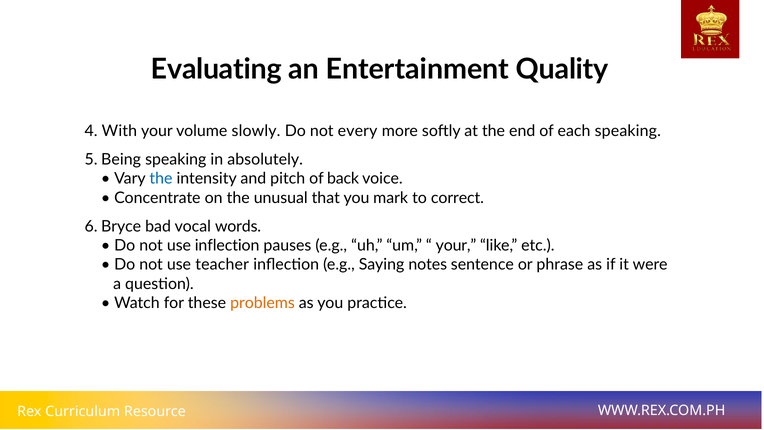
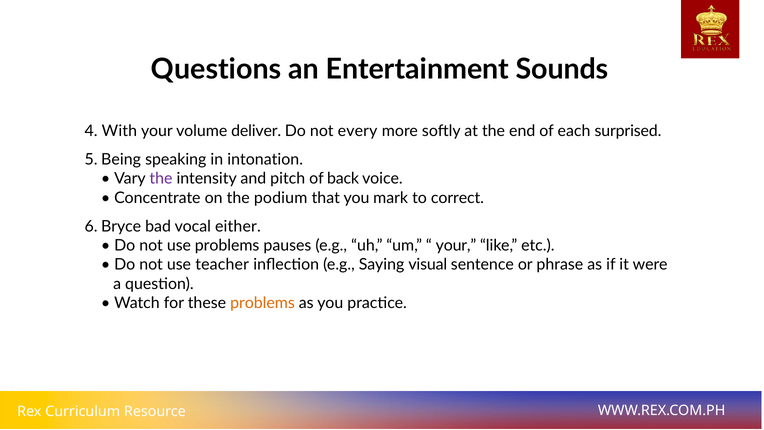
Evaluating: Evaluating -> Questions
Quality: Quality -> Sounds
slowly: slowly -> deliver
each speaking: speaking -> surprised
absolutely: absolutely -> intonation
the at (161, 179) colour: blue -> purple
unusual: unusual -> podium
words: words -> either
use inflection: inflection -> problems
notes: notes -> visual
